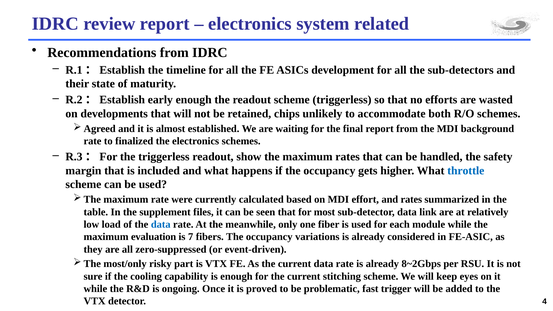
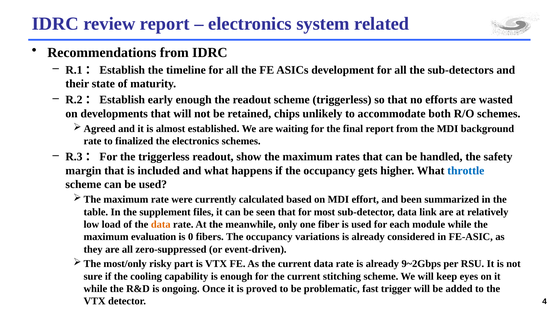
and rates: rates -> been
data at (161, 224) colour: blue -> orange
7: 7 -> 0
8~2Gbps: 8~2Gbps -> 9~2Gbps
